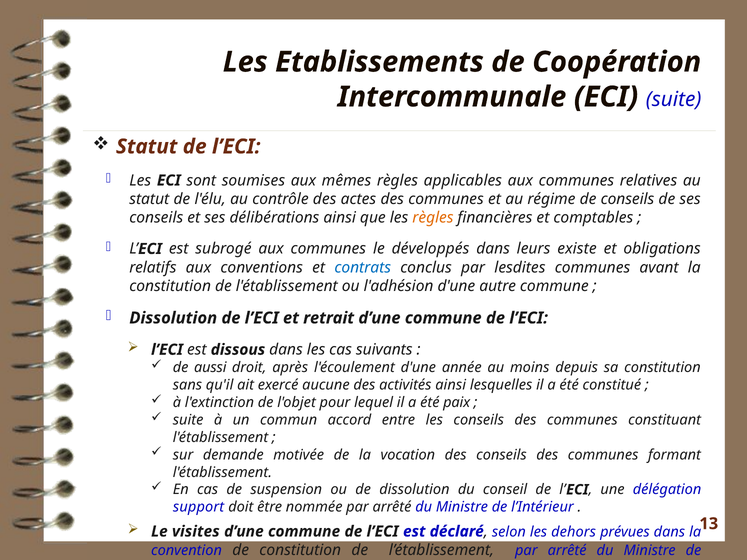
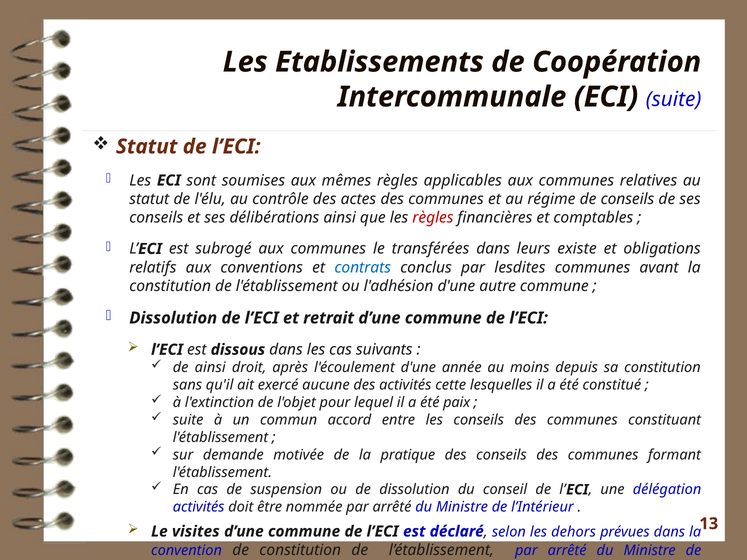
règles at (433, 218) colour: orange -> red
développés: développés -> transférées
de aussi: aussi -> ainsi
activités ainsi: ainsi -> cette
vocation: vocation -> pratique
support at (199, 507): support -> activités
